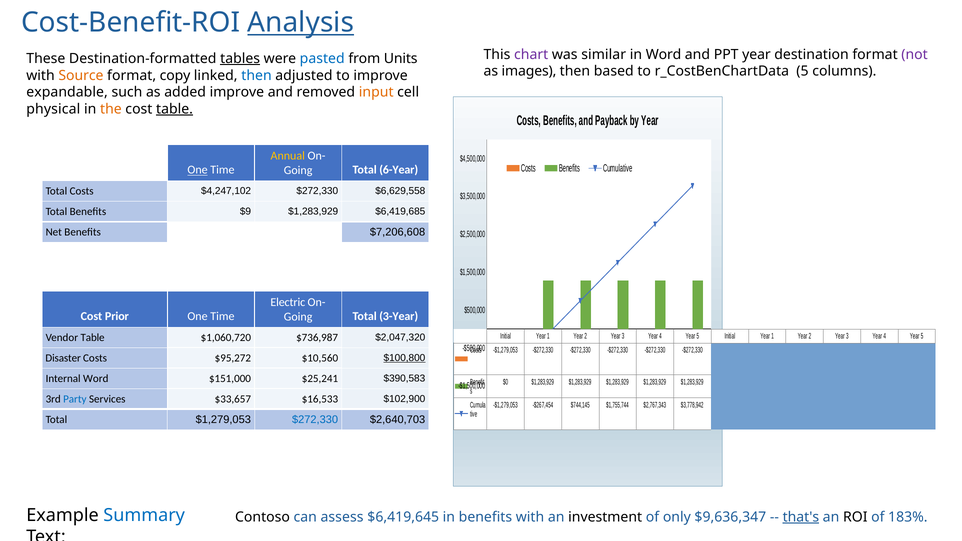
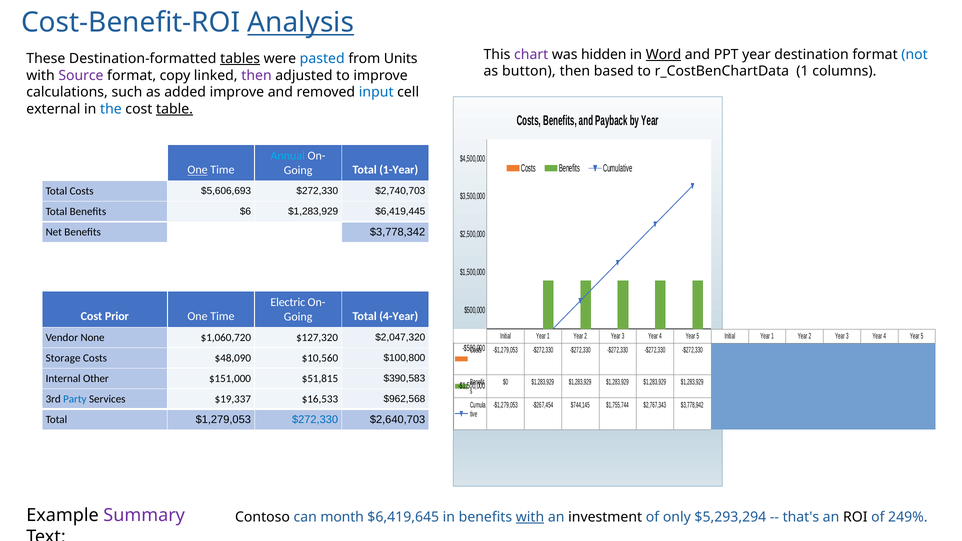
similar: similar -> hidden
Word at (664, 54) underline: none -> present
not colour: purple -> blue
images: images -> button
5: 5 -> 1
Source colour: orange -> purple
then at (256, 75) colour: blue -> purple
expandable: expandable -> calculations
input colour: orange -> blue
physical: physical -> external
the colour: orange -> blue
Annual colour: yellow -> light blue
6-Year: 6-Year -> 1-Year
$4,247,102: $4,247,102 -> $5,606,693
$6,629,558: $6,629,558 -> $2,740,703
$9: $9 -> $6
$6,419,685: $6,419,685 -> $6,419,445
$7,206,608: $7,206,608 -> $3,778,342
3-Year: 3-Year -> 4-Year
Vendor Table: Table -> None
$736,987: $736,987 -> $127,320
Disaster: Disaster -> Storage
$95,272: $95,272 -> $48,090
$100,800 underline: present -> none
Internal Word: Word -> Other
$25,241: $25,241 -> $51,815
$33,657: $33,657 -> $19,337
$102,900: $102,900 -> $962,568
Summary colour: blue -> purple
assess: assess -> month
with at (530, 517) underline: none -> present
$9,636,347: $9,636,347 -> $5,293,294
that's underline: present -> none
183%: 183% -> 249%
